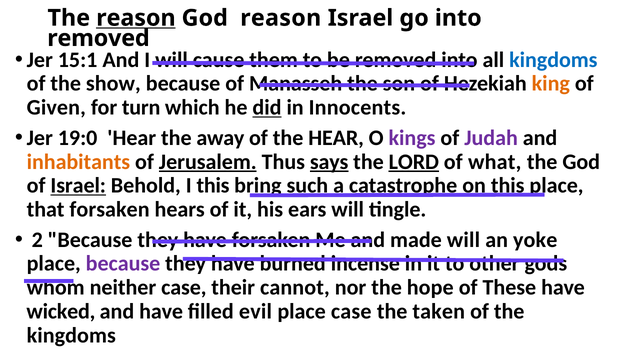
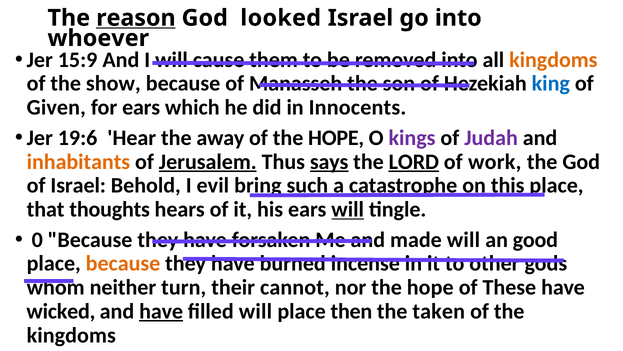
God reason: reason -> looked
removed at (98, 38): removed -> whoever
15:1: 15:1 -> 15:9
kingdoms at (553, 60) colour: blue -> orange
king colour: orange -> blue
for turn: turn -> ears
did underline: present -> none
19:0: 19:0 -> 19:6
of the HEAR: HEAR -> HOPE
what: what -> work
Israel at (78, 185) underline: present -> none
I this: this -> evil
that forsaken: forsaken -> thoughts
will at (348, 209) underline: none -> present
2: 2 -> 0
yoke: yoke -> good
because at (123, 263) colour: purple -> orange
neither case: case -> turn
have at (161, 311) underline: none -> present
filled evil: evil -> will
place case: case -> then
